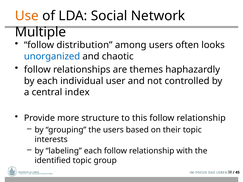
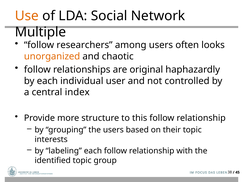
distribution: distribution -> researchers
unorganized colour: blue -> orange
themes: themes -> original
